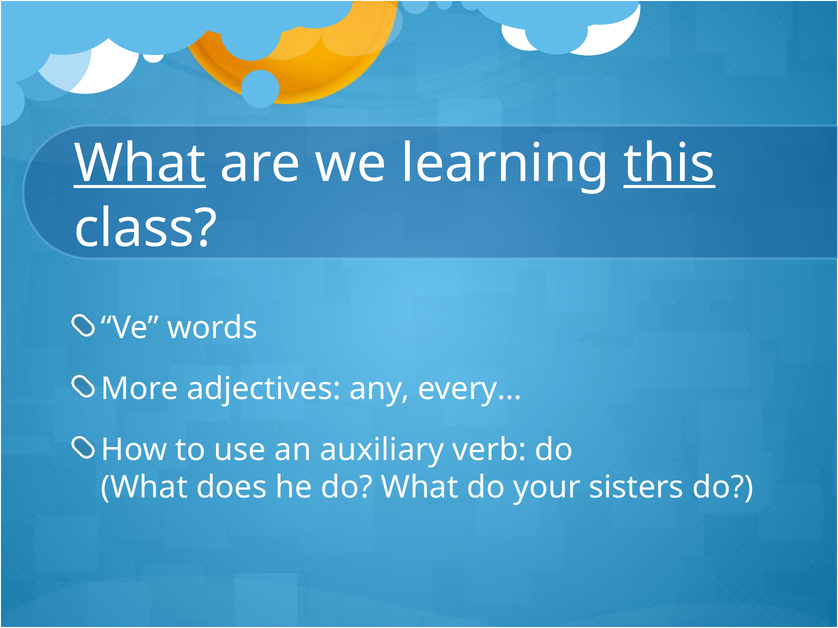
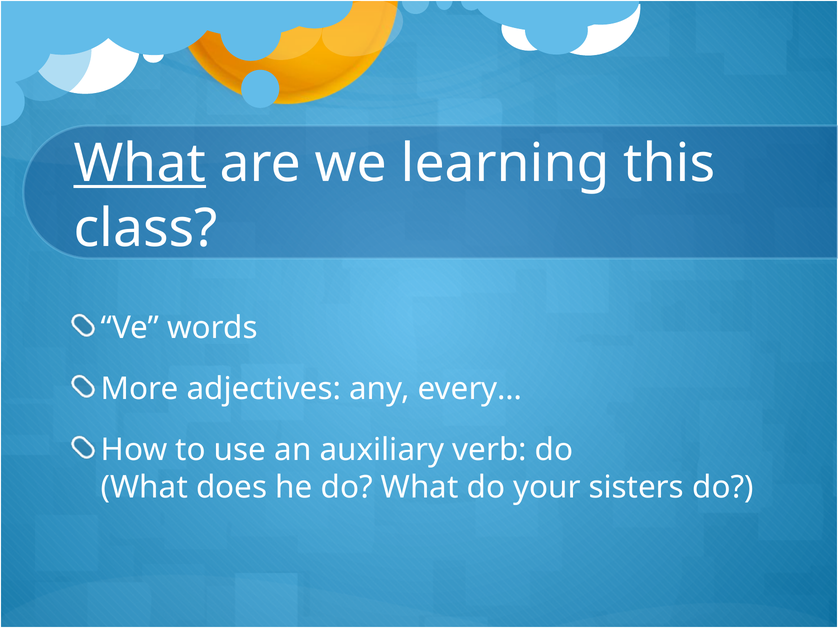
this underline: present -> none
